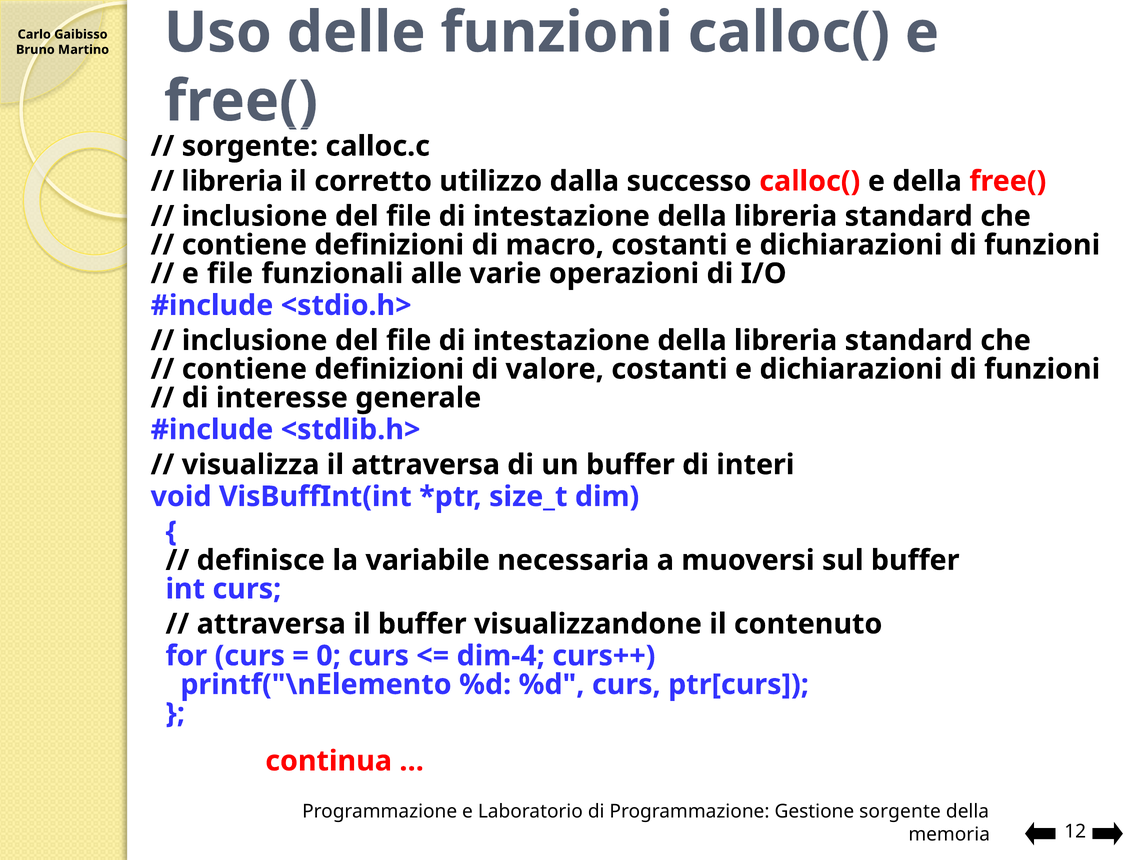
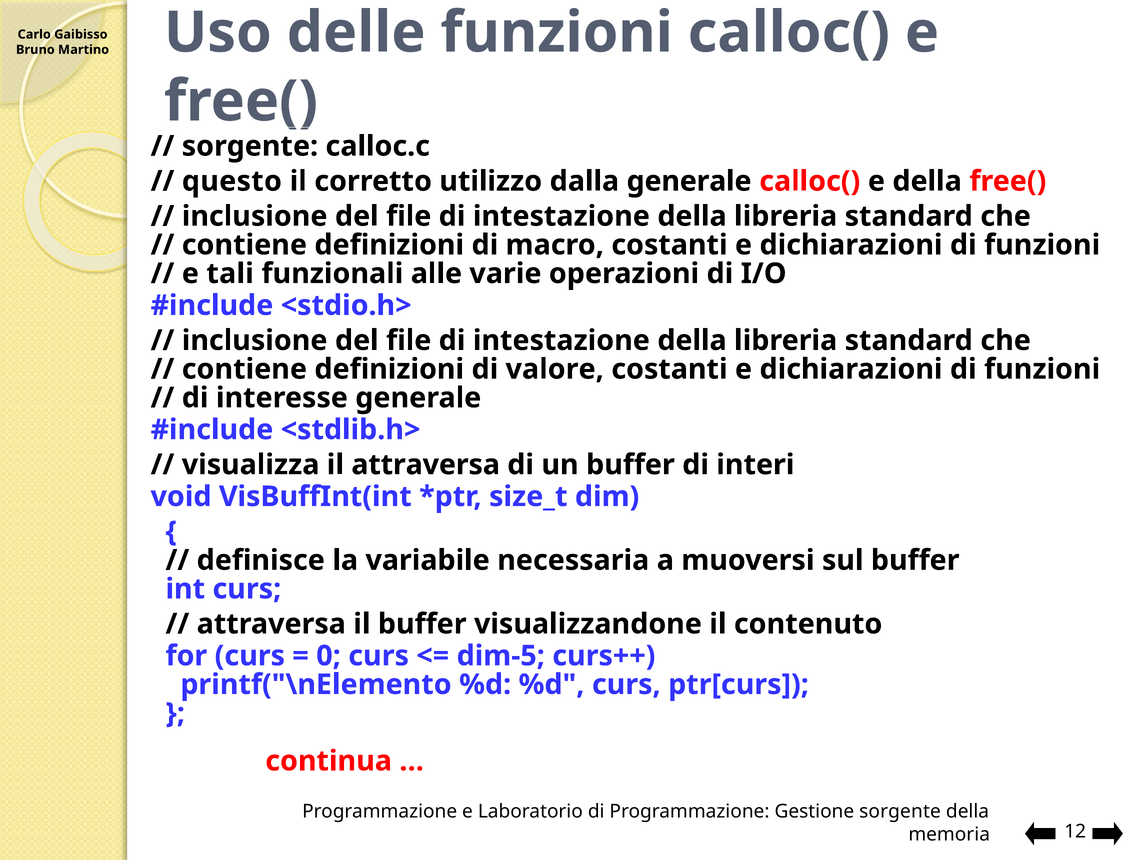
libreria at (232, 181): libreria -> questo
dalla successo: successo -> generale
e file: file -> tali
dim-4: dim-4 -> dim-5
